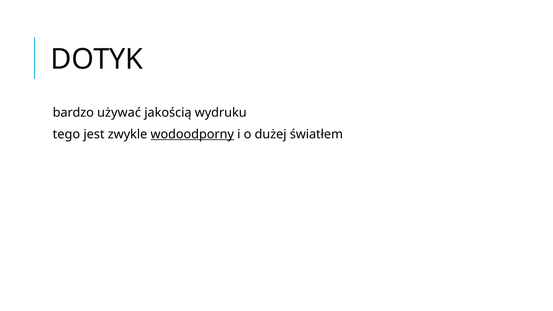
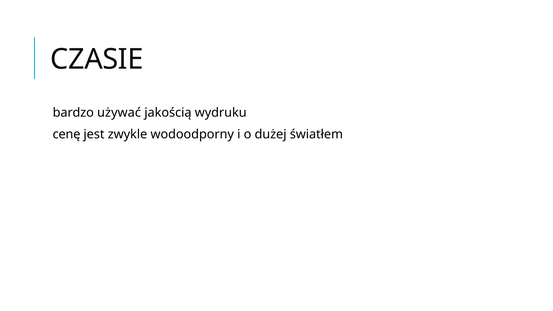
DOTYK: DOTYK -> CZASIE
tego: tego -> cenę
wodoodporny underline: present -> none
